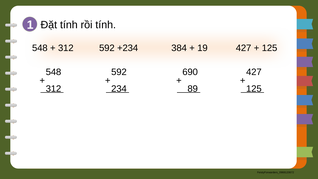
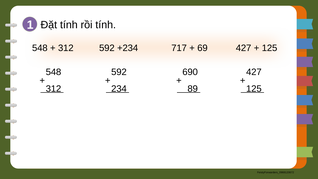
384: 384 -> 717
19: 19 -> 69
